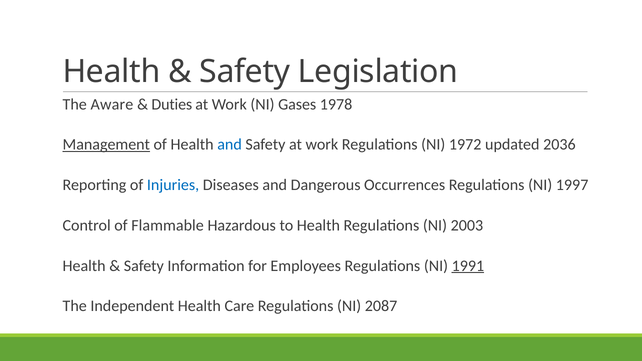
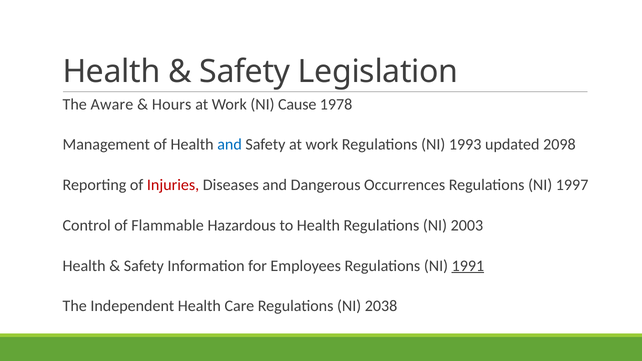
Duties: Duties -> Hours
Gases: Gases -> Cause
Management underline: present -> none
1972: 1972 -> 1993
2036: 2036 -> 2098
Injuries colour: blue -> red
2087: 2087 -> 2038
